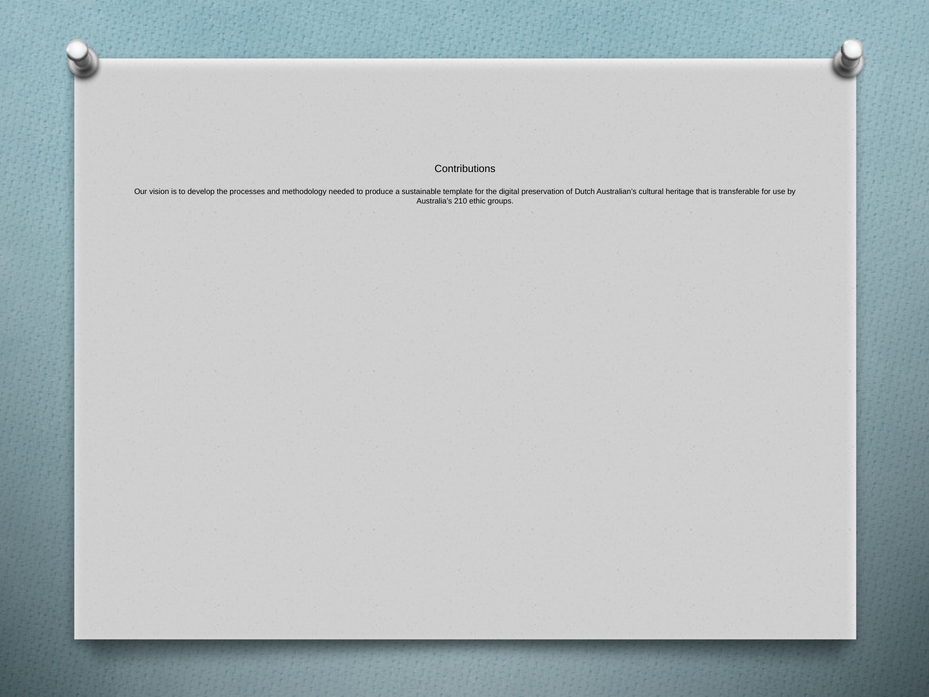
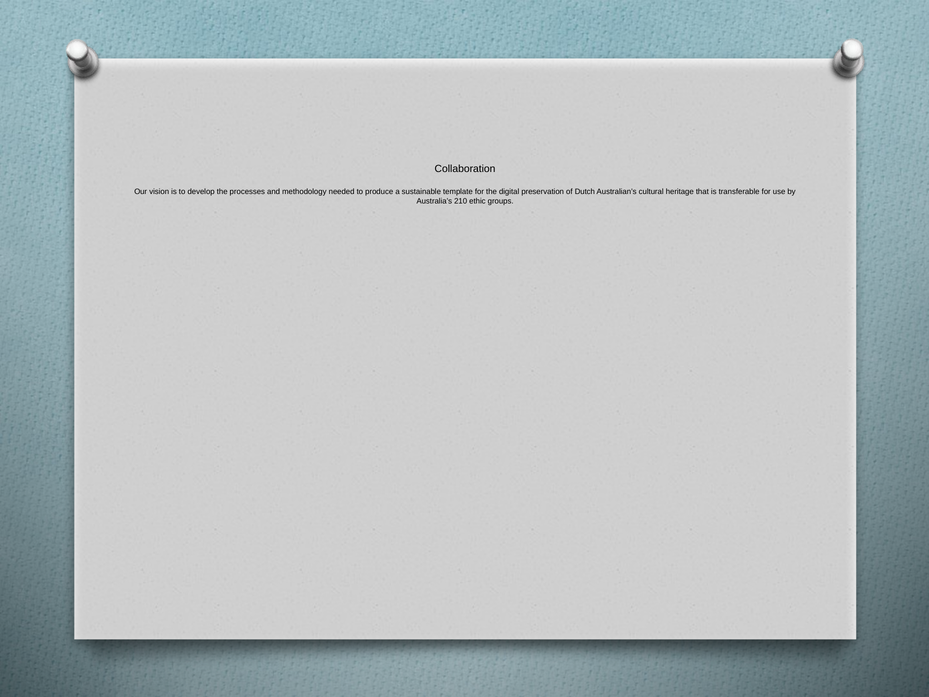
Contributions: Contributions -> Collaboration
